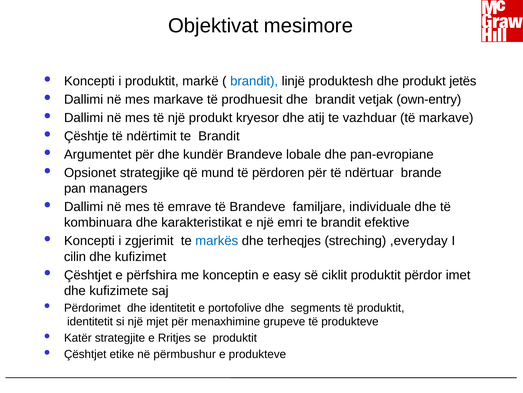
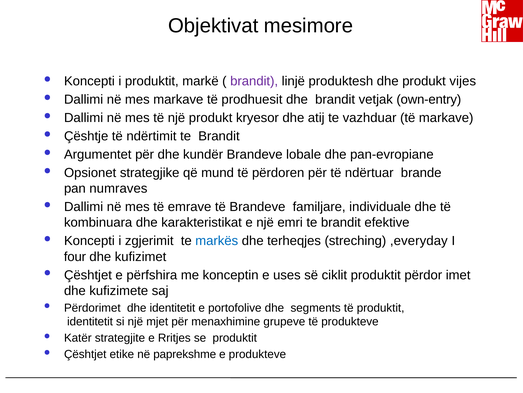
brandit at (254, 81) colour: blue -> purple
jetës: jetës -> vijes
managers: managers -> numraves
cilin: cilin -> four
easy: easy -> uses
përmbushur: përmbushur -> paprekshme
